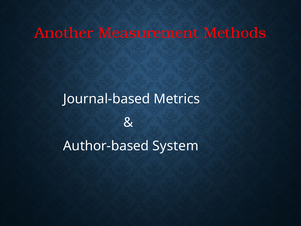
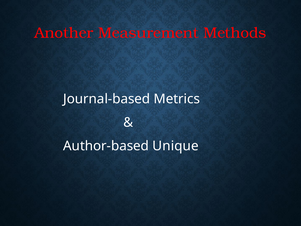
System: System -> Unique
